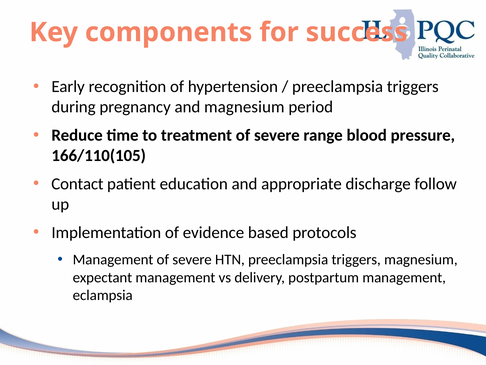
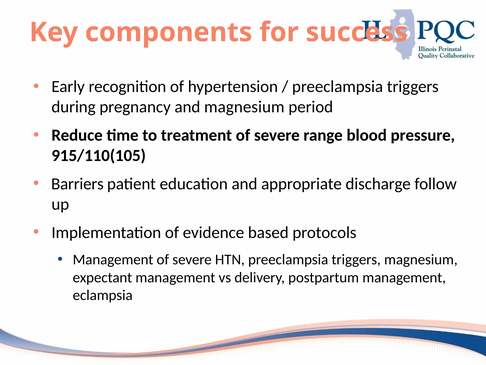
166/110(105: 166/110(105 -> 915/110(105
Contact: Contact -> Barriers
